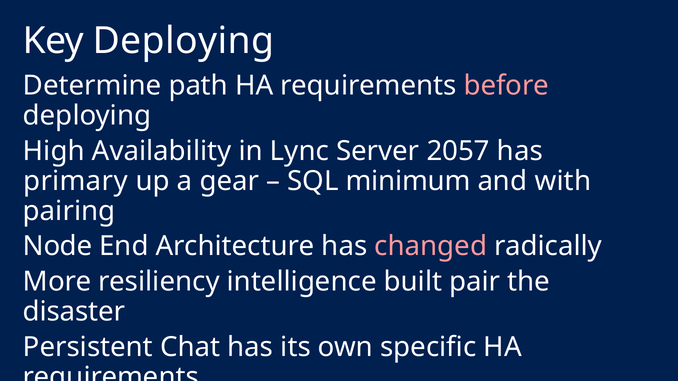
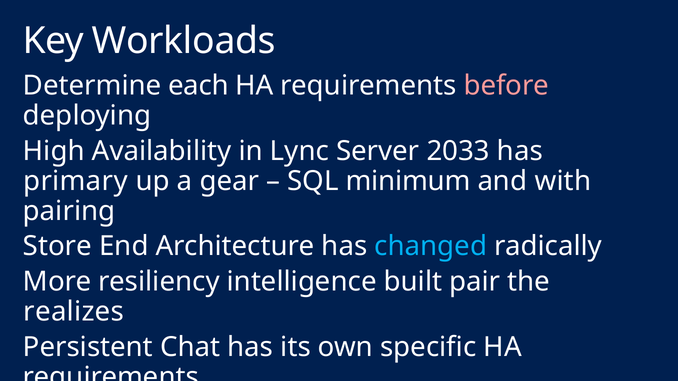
Key Deploying: Deploying -> Workloads
path: path -> each
2057: 2057 -> 2033
Node: Node -> Store
changed colour: pink -> light blue
disaster: disaster -> realizes
